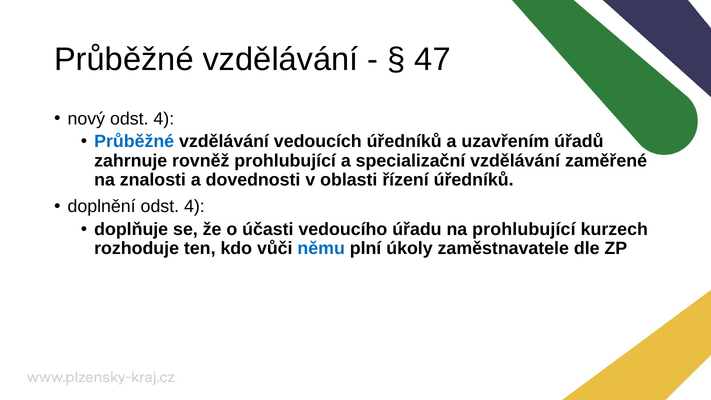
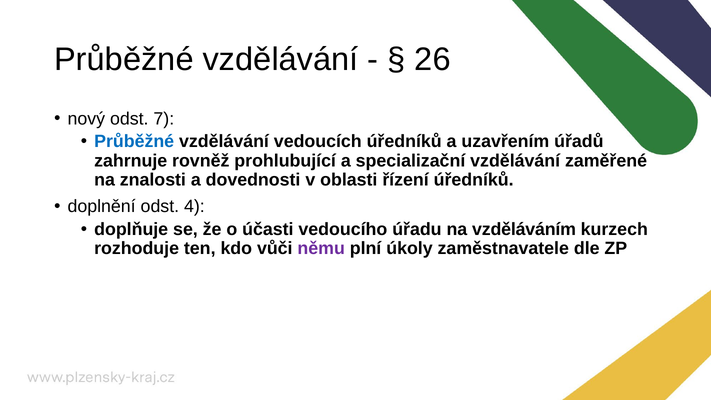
47: 47 -> 26
nový odst 4: 4 -> 7
na prohlubující: prohlubující -> vzděláváním
němu colour: blue -> purple
